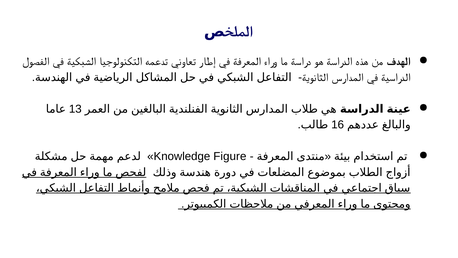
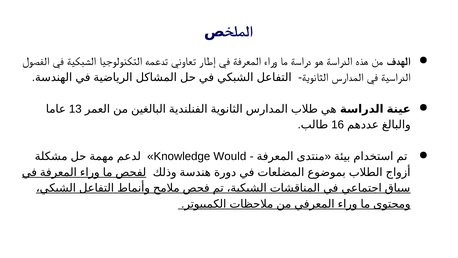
Figure: Figure -> Would
